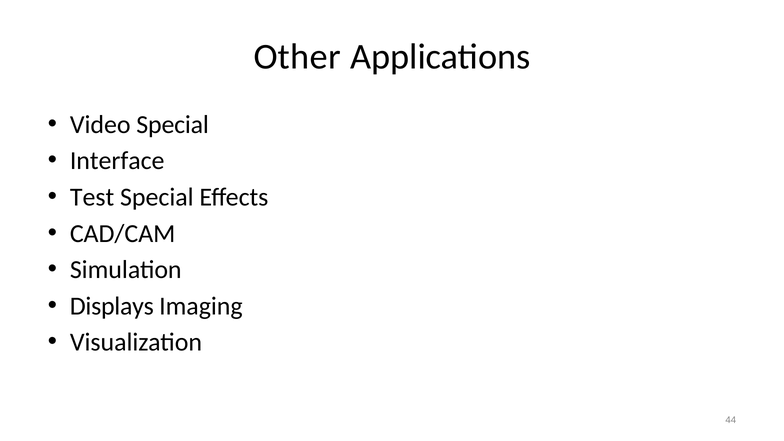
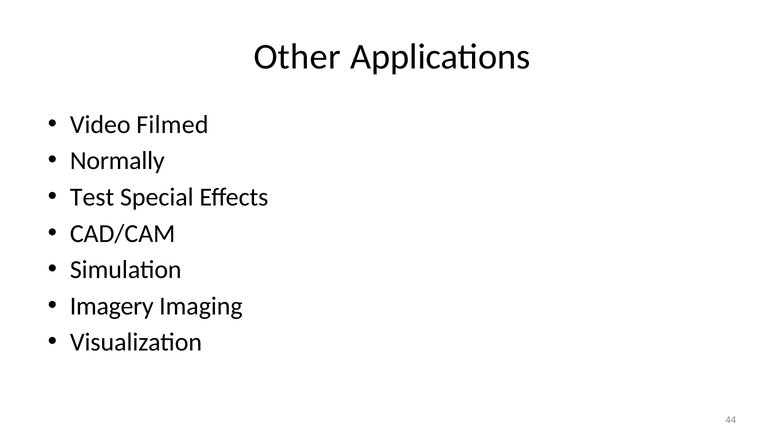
Video Special: Special -> Filmed
Interface: Interface -> Normally
Displays: Displays -> Imagery
